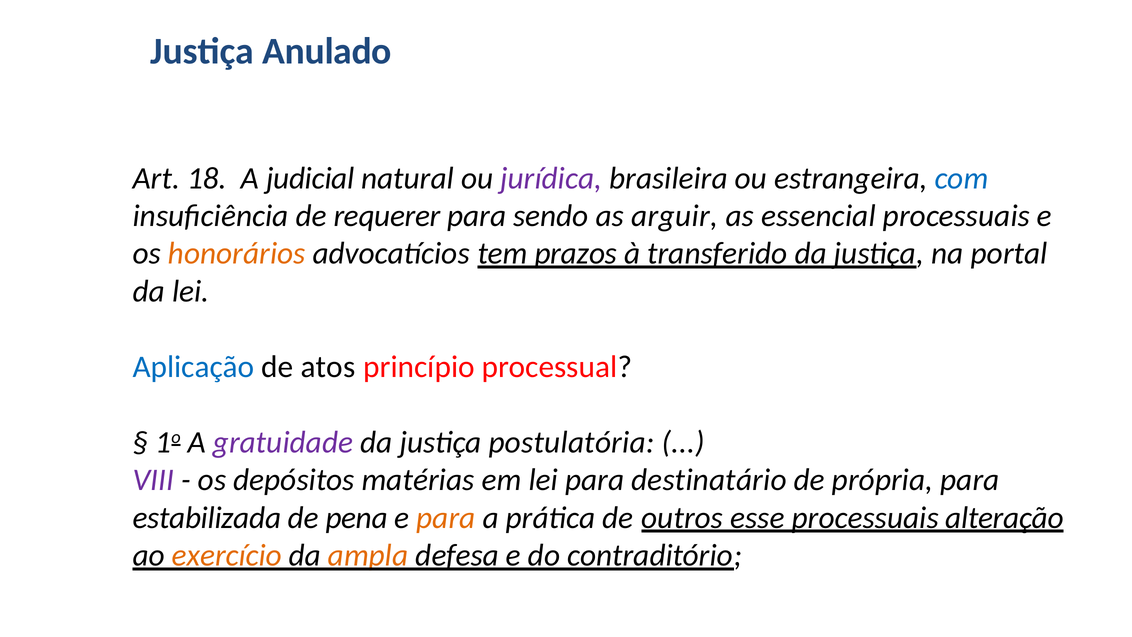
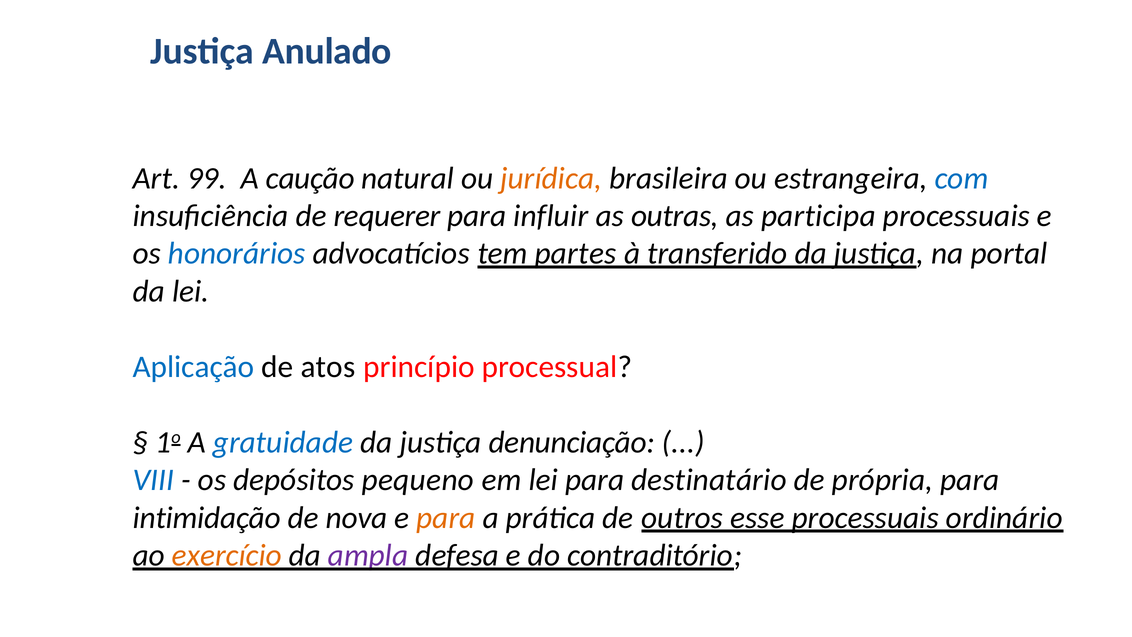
18: 18 -> 99
judicial: judicial -> caução
jurídica colour: purple -> orange
sendo: sendo -> influir
arguir: arguir -> outras
essencial: essencial -> participa
honorários colour: orange -> blue
prazos: prazos -> partes
gratuidade colour: purple -> blue
postulatória: postulatória -> denunciação
VIII colour: purple -> blue
matérias: matérias -> pequeno
estabilizada: estabilizada -> intimidação
pena: pena -> nova
alteração: alteração -> ordinário
ampla colour: orange -> purple
